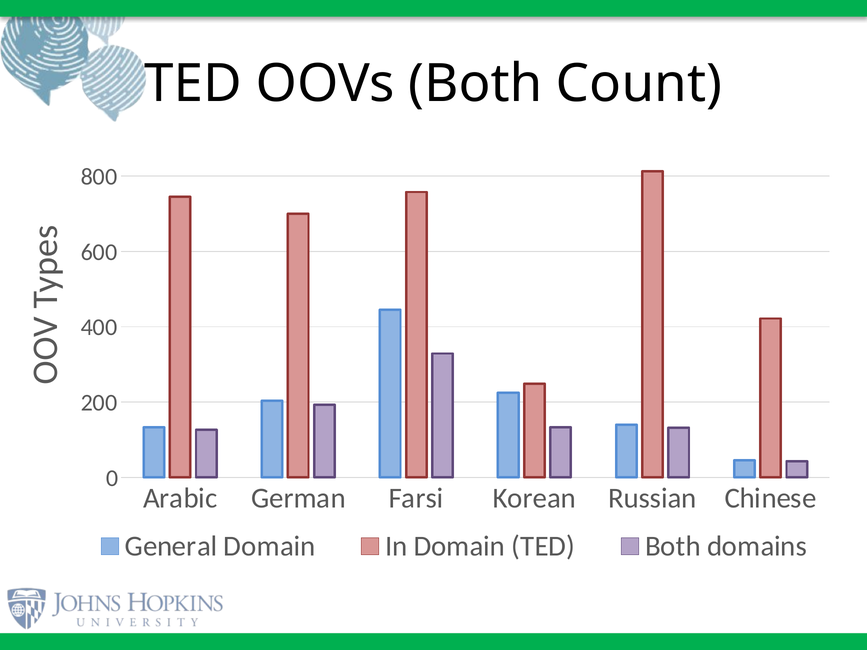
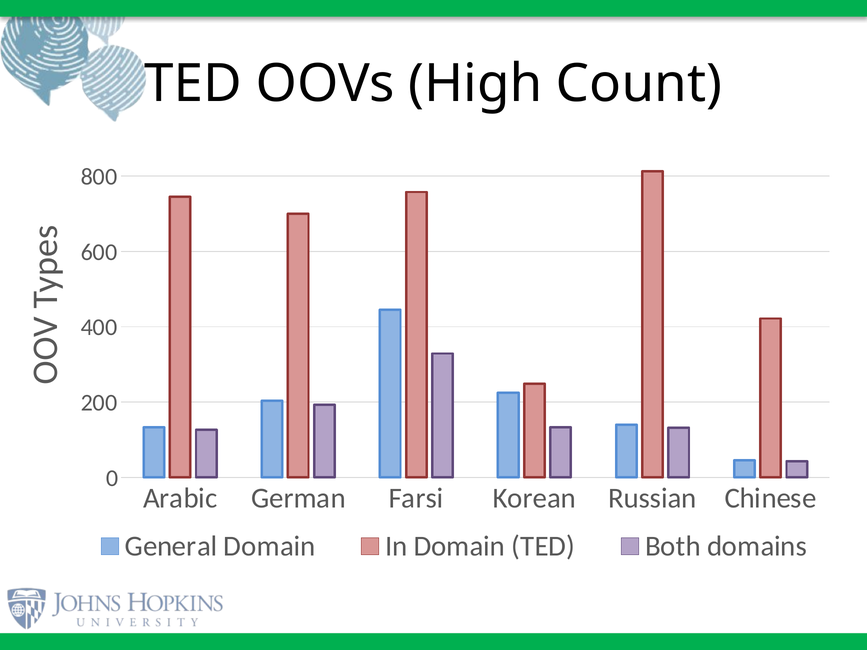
OOVs Both: Both -> High
